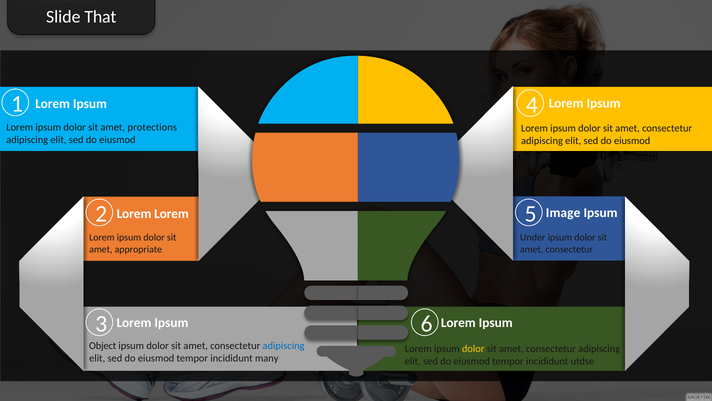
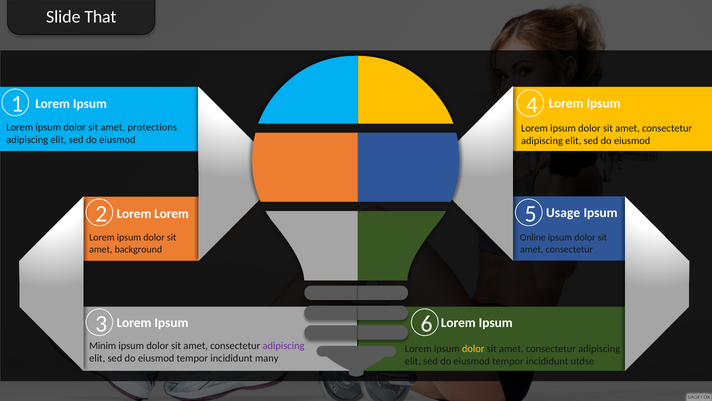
Image: Image -> Usage
Under: Under -> Online
appropriate: appropriate -> background
Object: Object -> Minim
adipiscing at (284, 345) colour: blue -> purple
